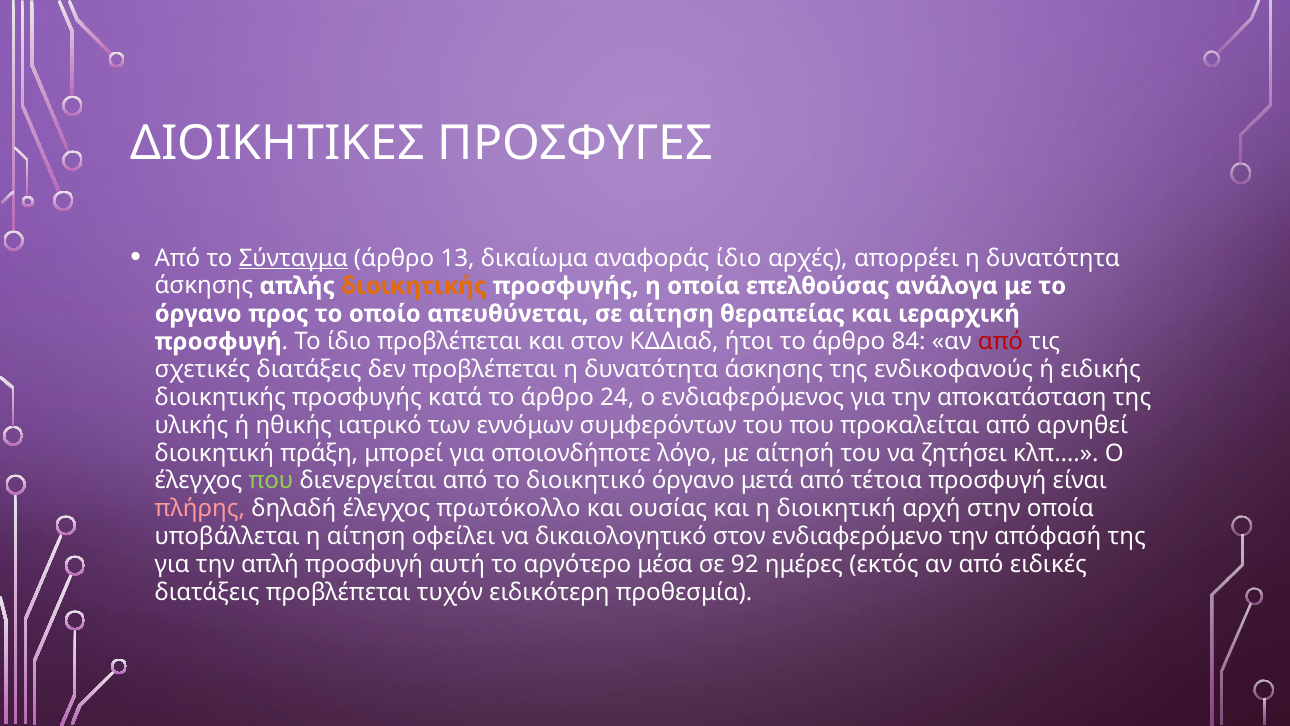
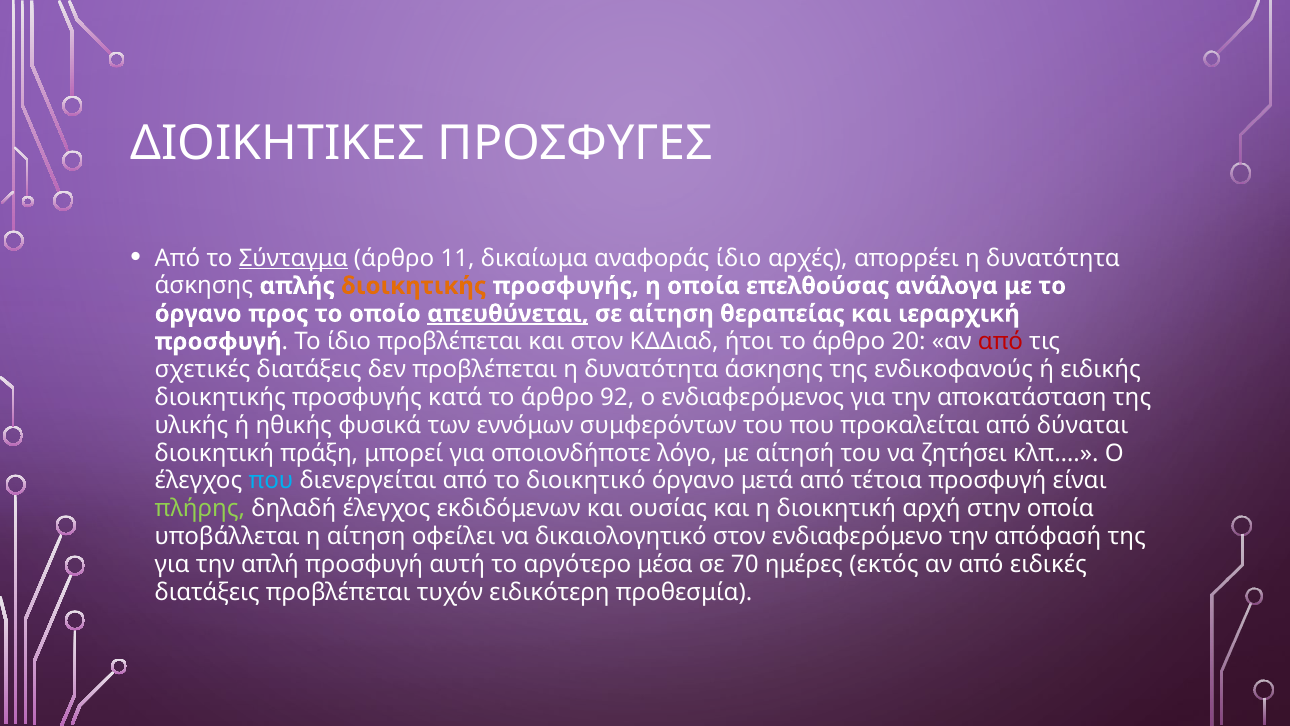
13: 13 -> 11
απευθύνεται underline: none -> present
84: 84 -> 20
24: 24 -> 92
ιατρικό: ιατρικό -> φυσικά
αρνηθεί: αρνηθεί -> δύναται
που at (271, 481) colour: light green -> light blue
πλήρης colour: pink -> light green
πρωτόκολλο: πρωτόκολλο -> εκδιδόμενων
92: 92 -> 70
